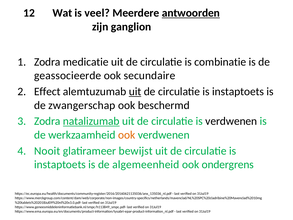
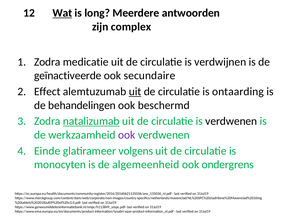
Wat underline: none -> present
veel: veel -> long
antwoorden underline: present -> none
ganglion: ganglion -> complex
combinatie: combinatie -> verdwijnen
geassocieerde: geassocieerde -> geïnactiveerde
instaptoets at (238, 91): instaptoets -> ontaarding
zwangerschap: zwangerschap -> behandelingen
ook at (127, 135) colour: orange -> purple
Nooit: Nooit -> Einde
bewijst: bewijst -> volgens
instaptoets at (60, 164): instaptoets -> monocyten
